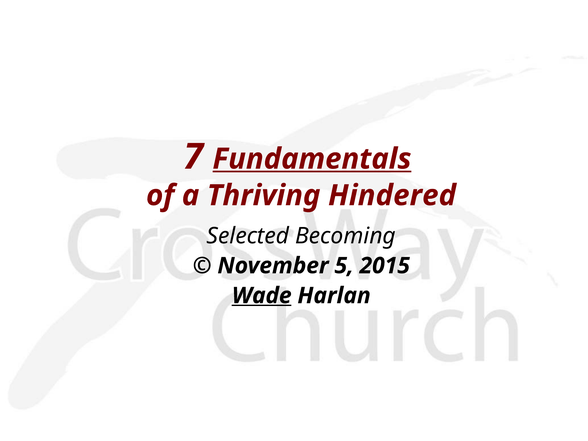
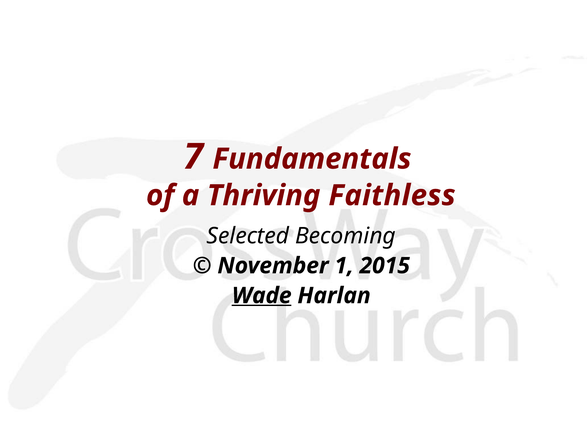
Fundamentals underline: present -> none
Hindered: Hindered -> Faithless
5: 5 -> 1
